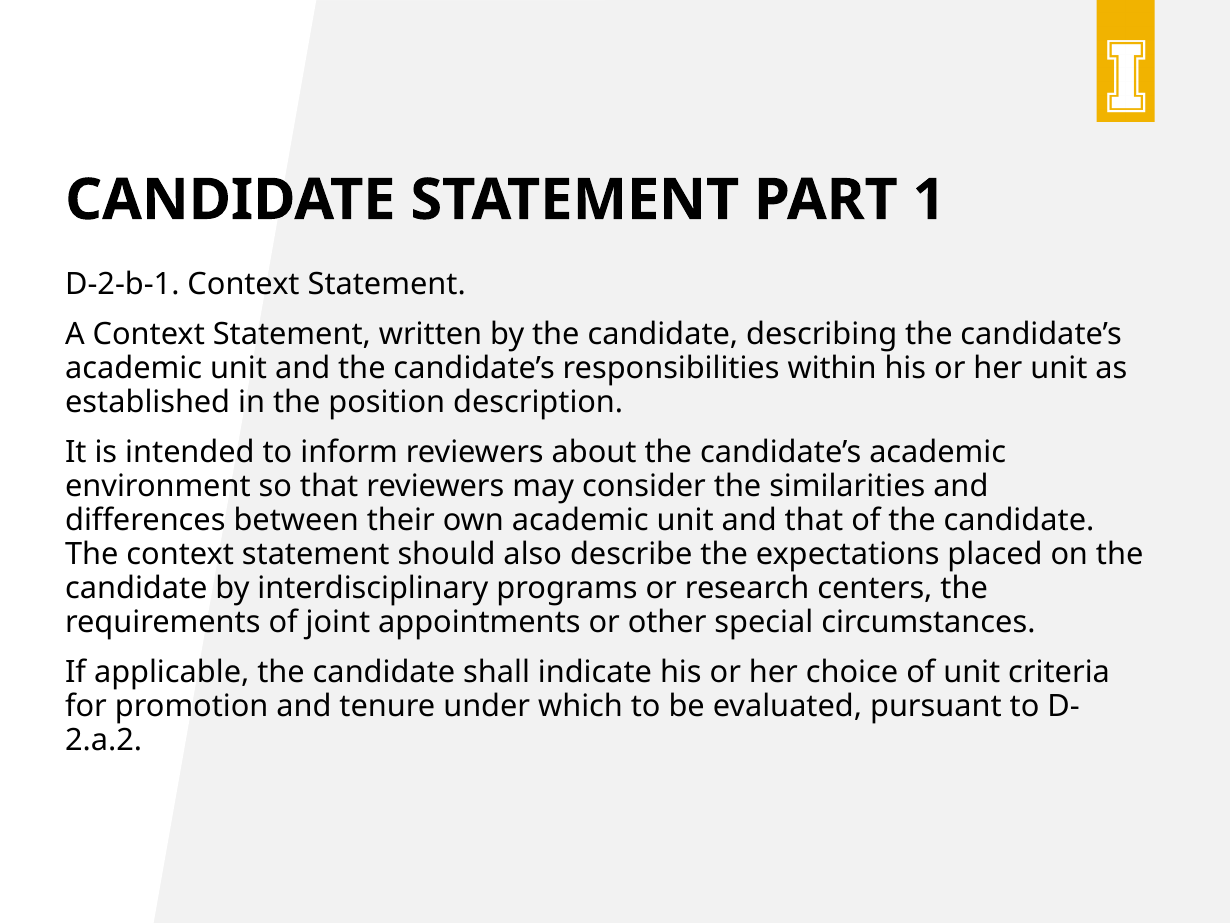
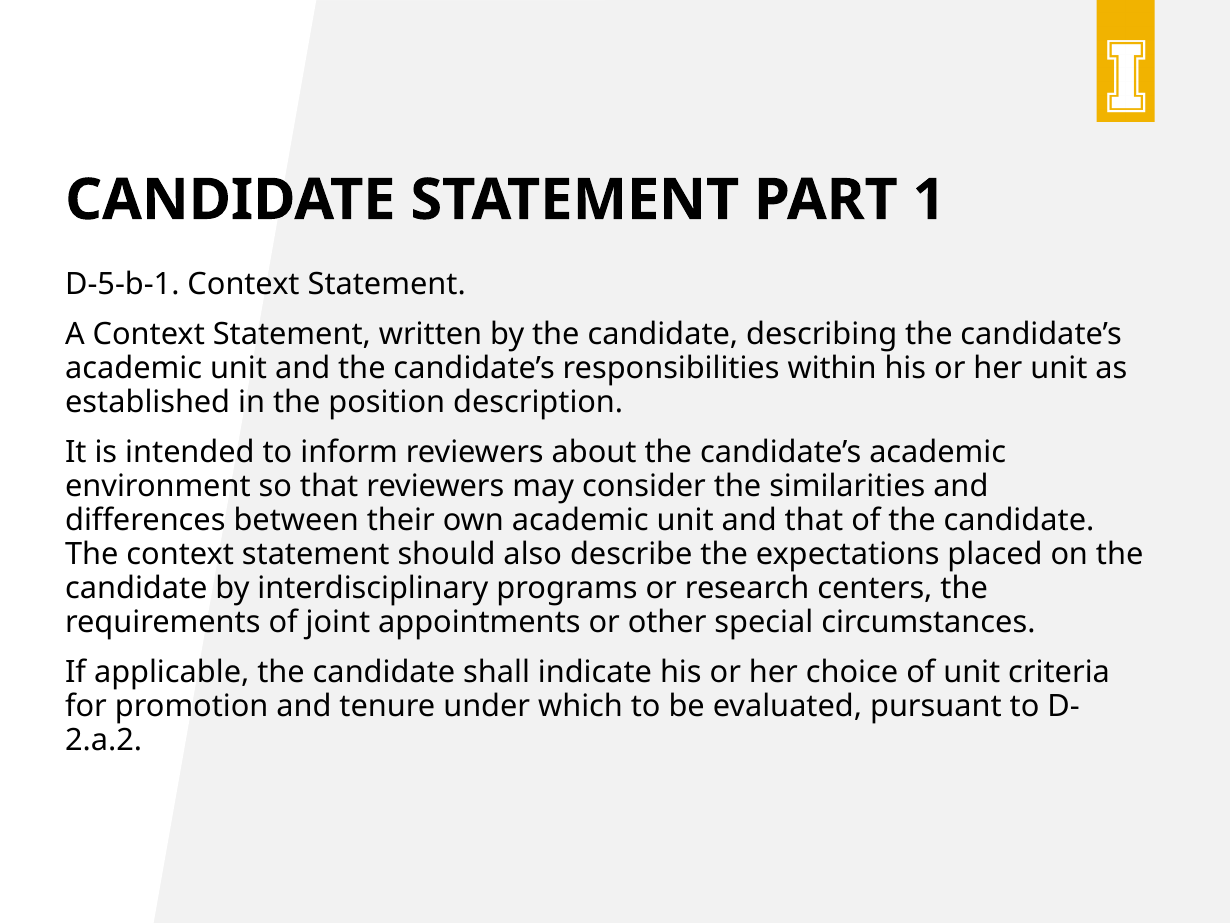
D-2-b-1: D-2-b-1 -> D-5-b-1
